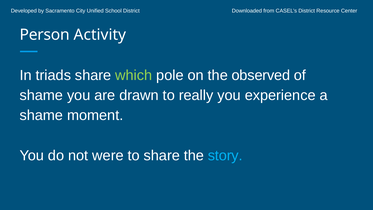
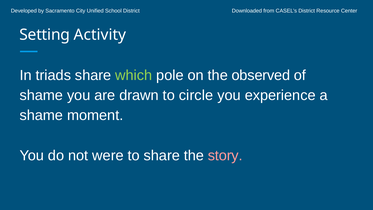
Person: Person -> Setting
really: really -> circle
story colour: light blue -> pink
